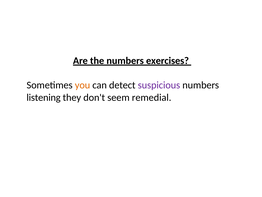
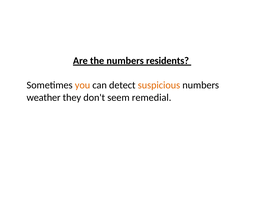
exercises: exercises -> residents
suspicious colour: purple -> orange
listening: listening -> weather
